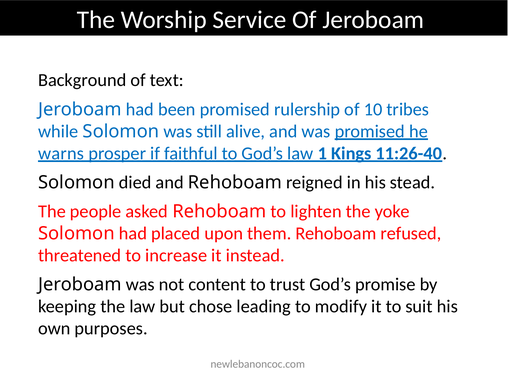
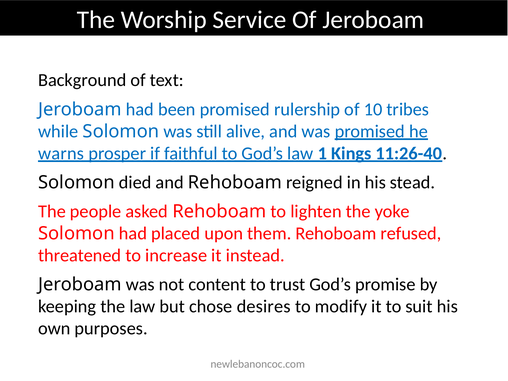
leading: leading -> desires
